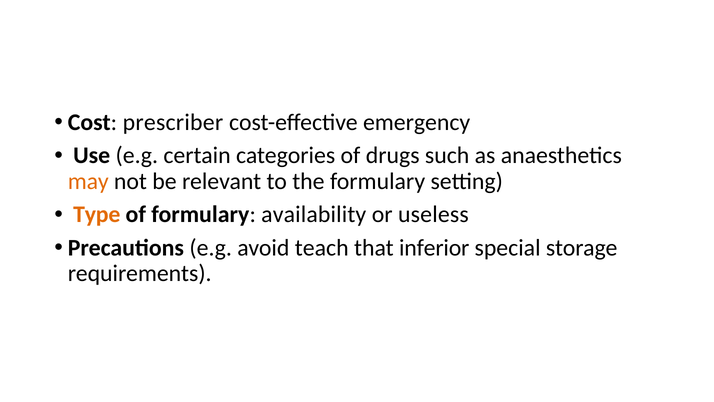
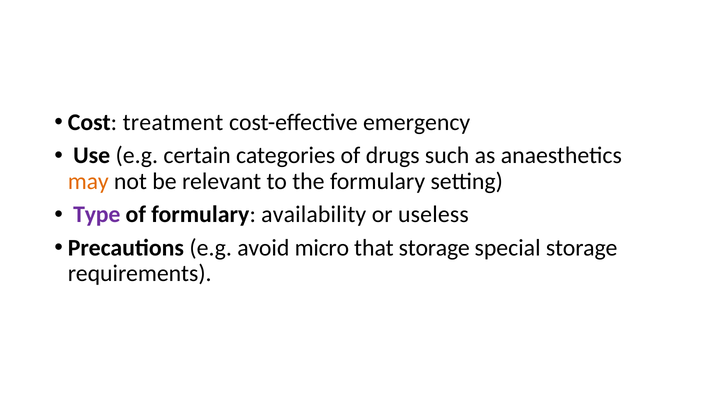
prescriber: prescriber -> treatment
Type colour: orange -> purple
teach: teach -> micro
that inferior: inferior -> storage
